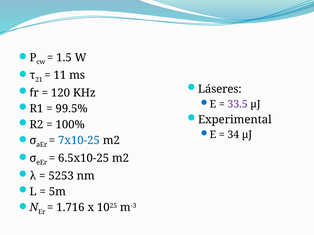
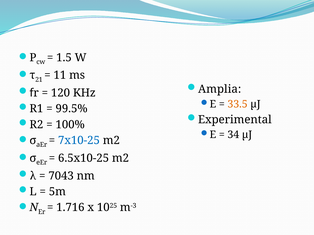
Láseres: Láseres -> Amplia
33.5 colour: purple -> orange
5253: 5253 -> 7043
